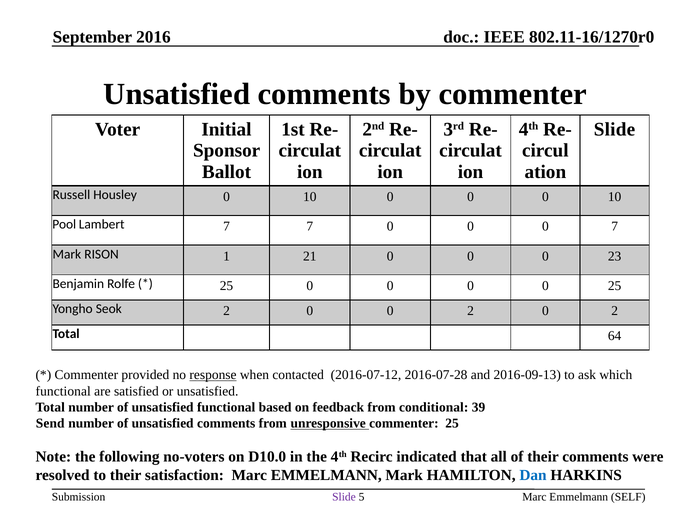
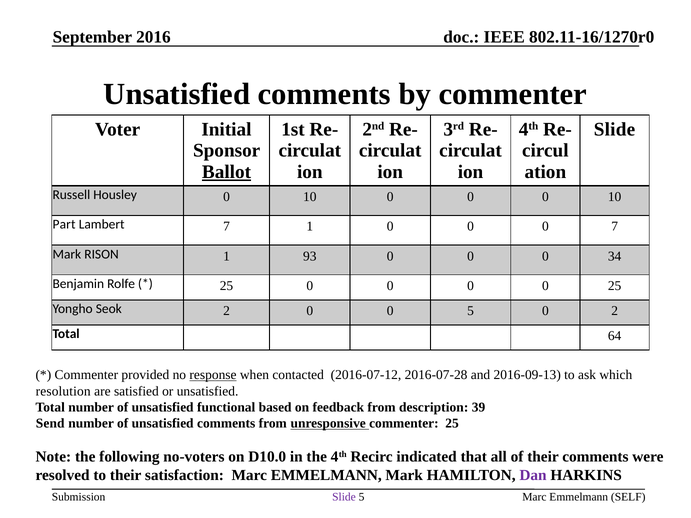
Ballot underline: none -> present
Pool: Pool -> Part
7 7: 7 -> 1
21: 21 -> 93
23: 23 -> 34
0 0 2: 2 -> 5
functional at (63, 391): functional -> resolution
conditional: conditional -> description
Dan colour: blue -> purple
